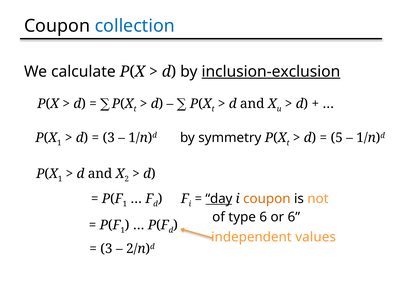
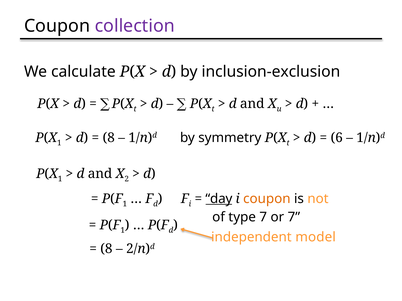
collection colour: blue -> purple
inclusion-exclusion underline: present -> none
3 at (109, 138): 3 -> 8
5: 5 -> 6
type 6: 6 -> 7
or 6: 6 -> 7
values: values -> model
3 at (106, 249): 3 -> 8
